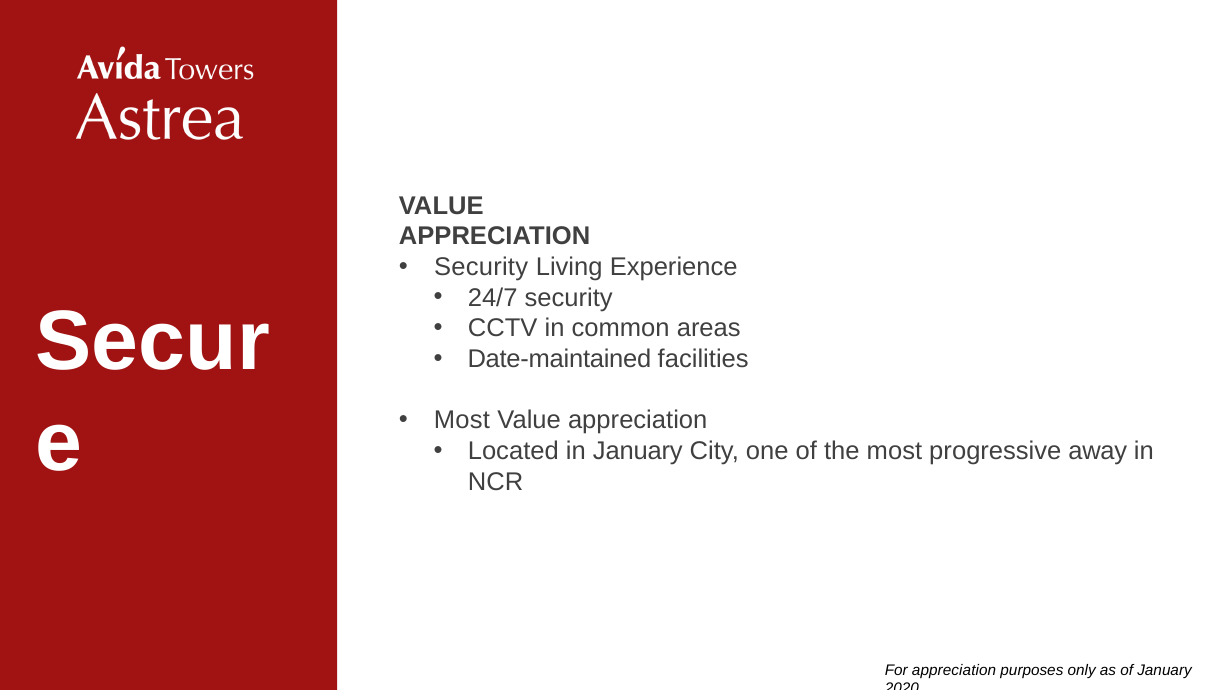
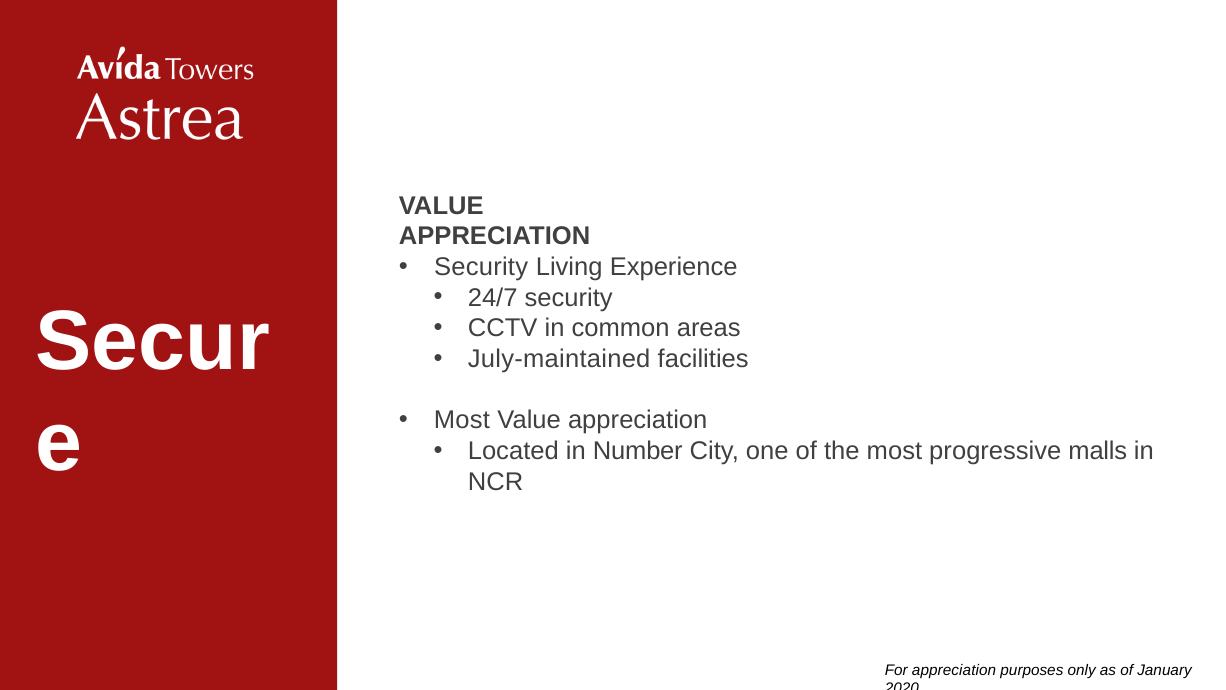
Date-maintained: Date-maintained -> July-maintained
in January: January -> Number
away: away -> malls
